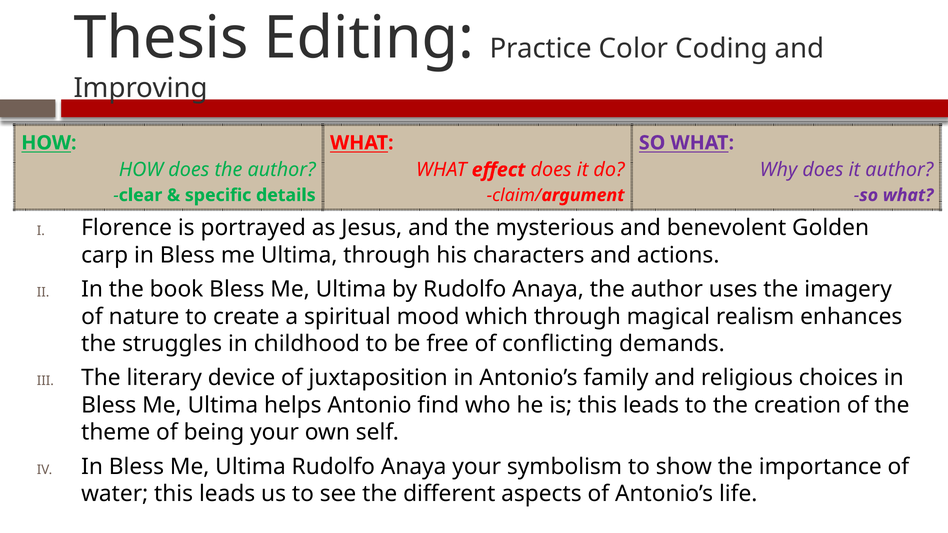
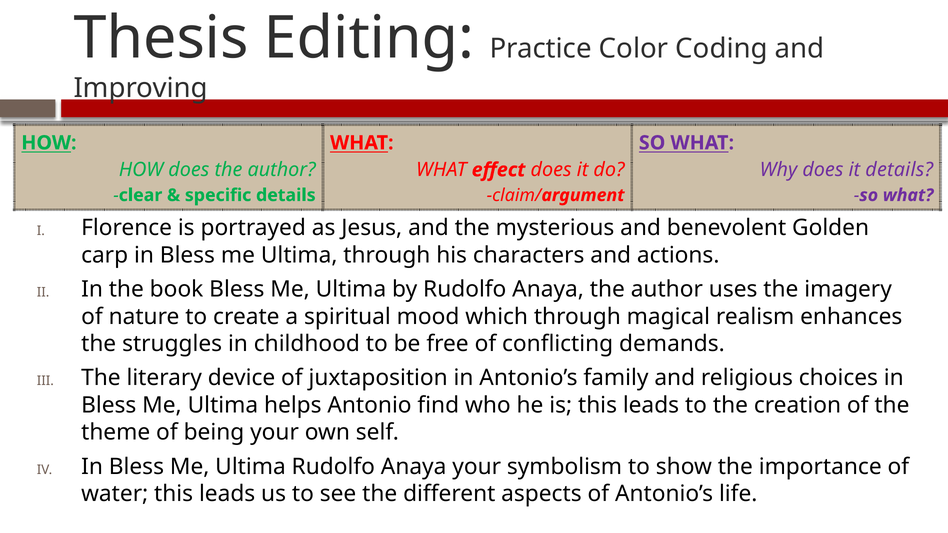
it author: author -> details
